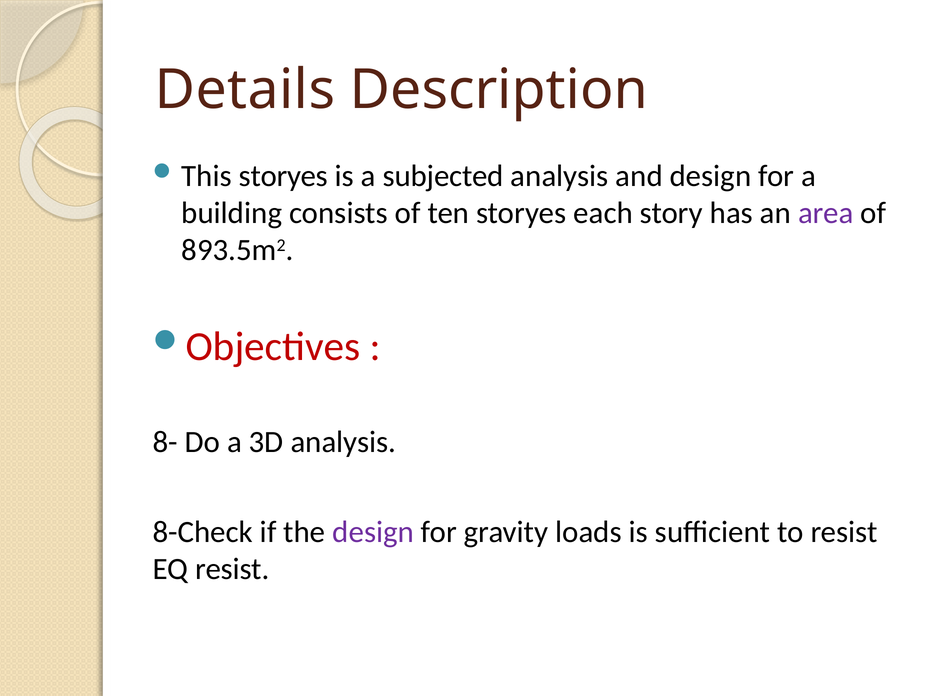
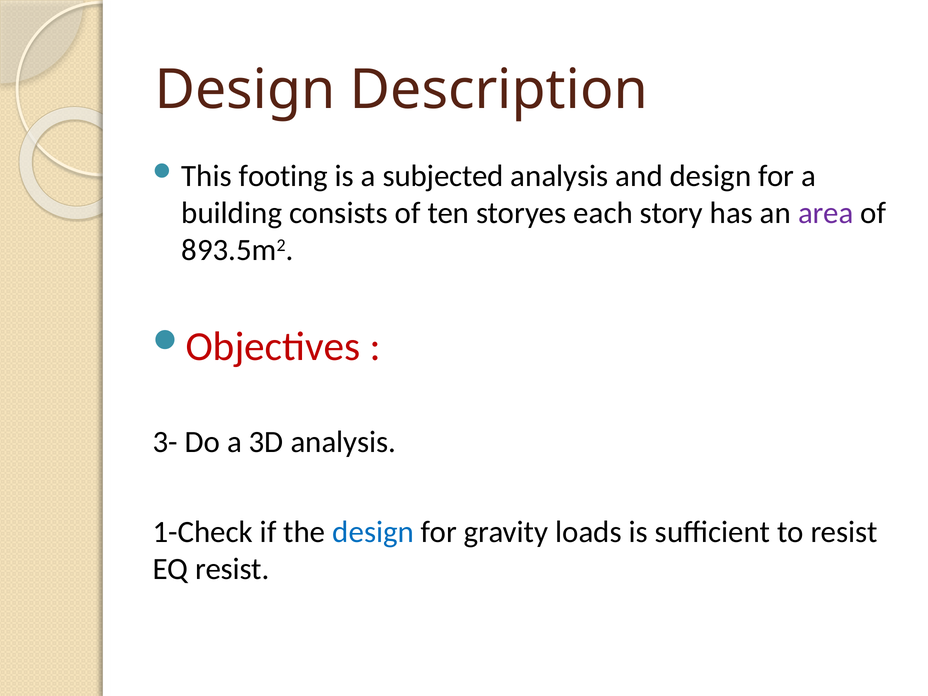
Details at (245, 90): Details -> Design
storyes at (283, 176): storyes -> footing
8-: 8- -> 3-
8-Check: 8-Check -> 1-Check
design at (373, 532) colour: purple -> blue
